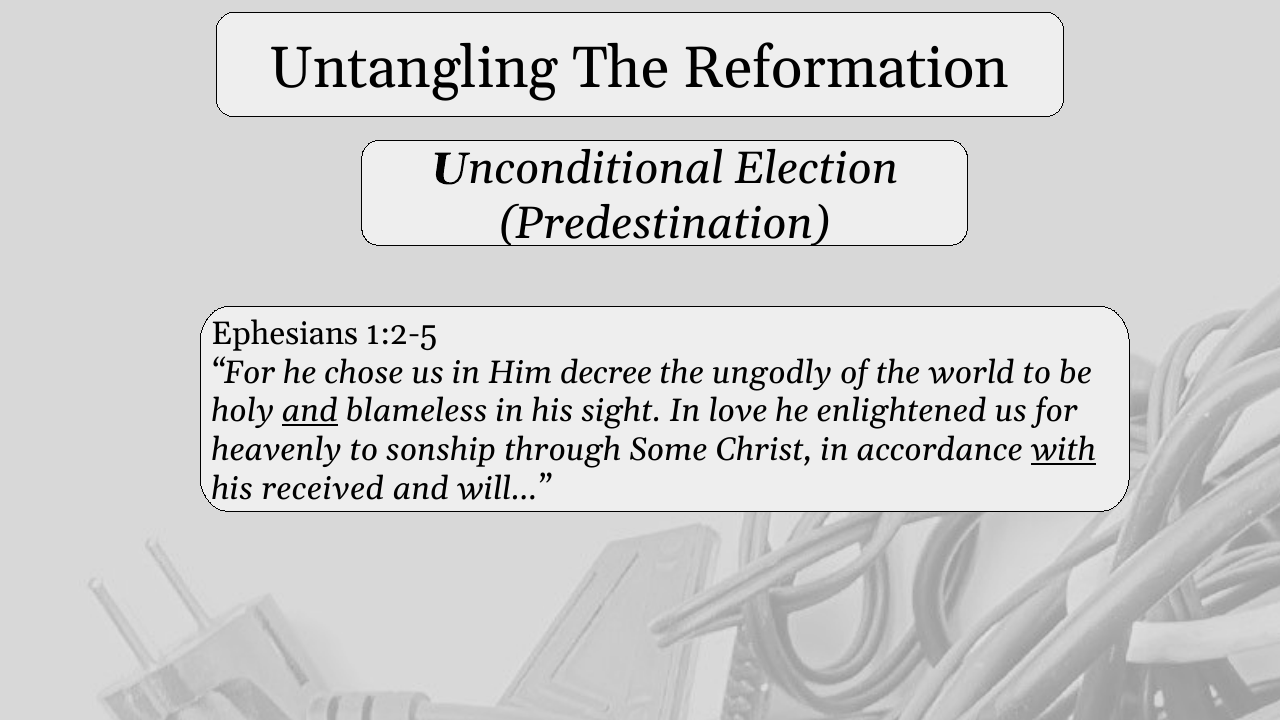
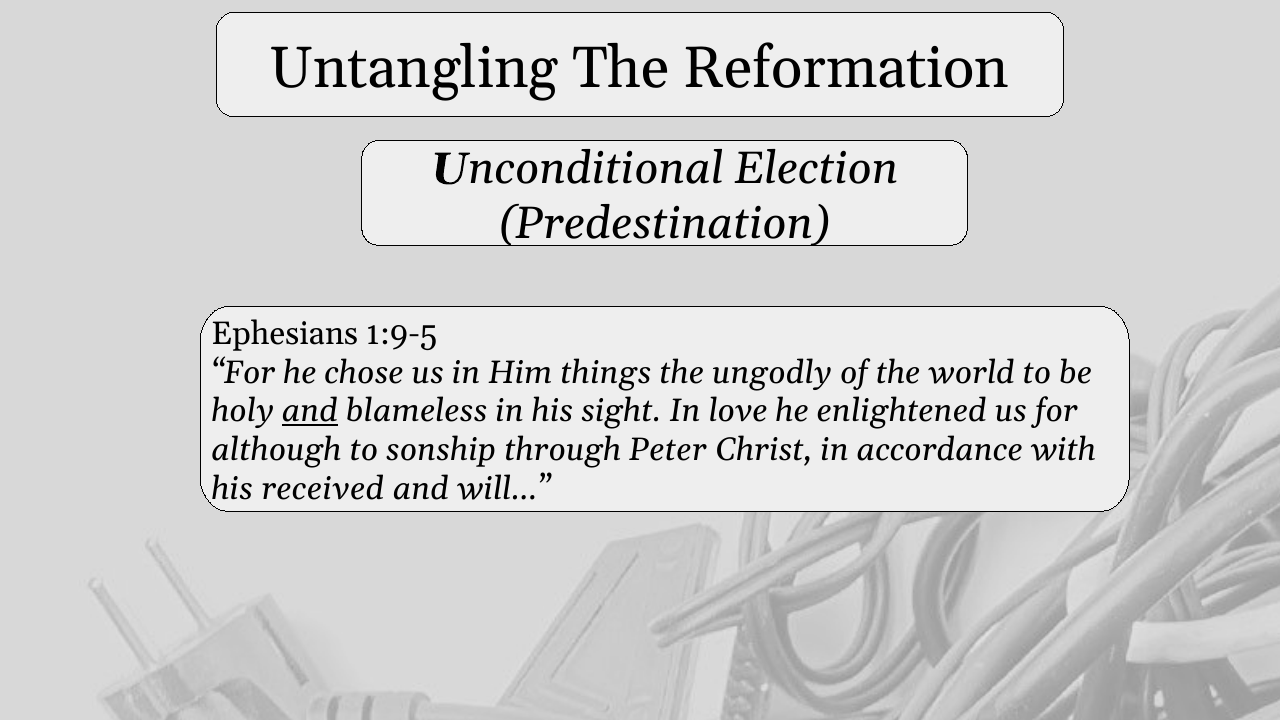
1:2-5: 1:2-5 -> 1:9-5
decree: decree -> things
heavenly: heavenly -> although
Some: Some -> Peter
with underline: present -> none
